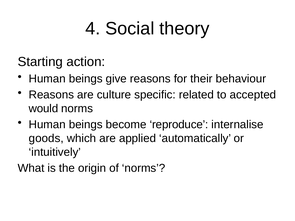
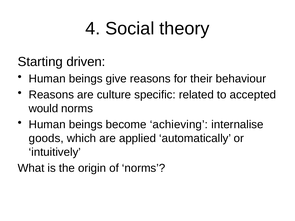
action: action -> driven
reproduce: reproduce -> achieving
